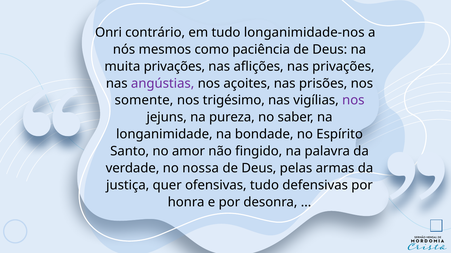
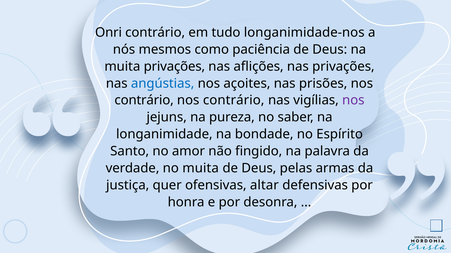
angústias colour: purple -> blue
somente at (144, 101): somente -> contrário
trigésimo at (234, 101): trigésimo -> contrário
no nossa: nossa -> muita
ofensivas tudo: tudo -> altar
